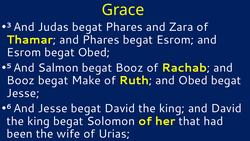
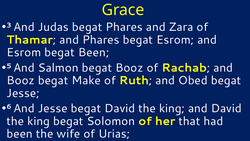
begat Obed: Obed -> Been
